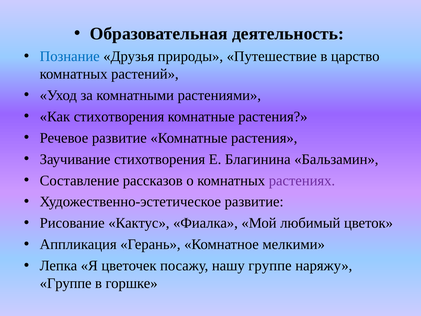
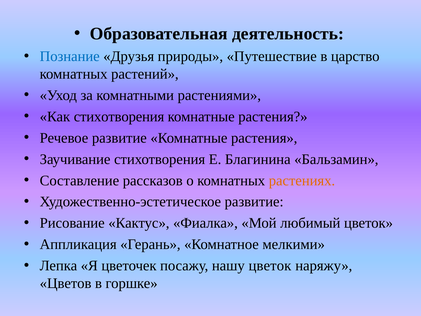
растениях colour: purple -> orange
нашу группе: группе -> цветок
Группе at (66, 283): Группе -> Цветов
